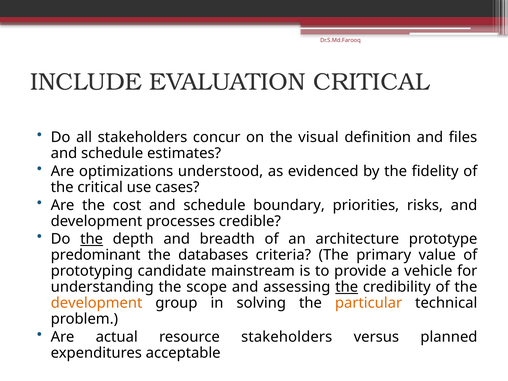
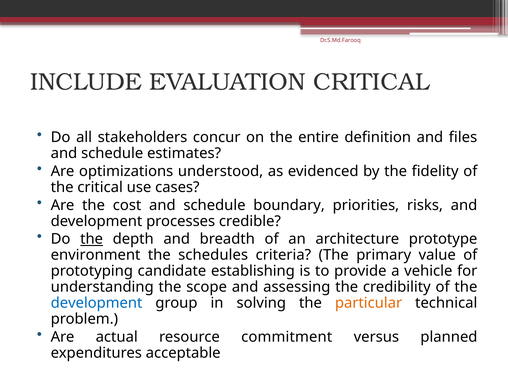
visual: visual -> entire
predominant: predominant -> environment
databases: databases -> schedules
mainstream: mainstream -> establishing
the at (347, 287) underline: present -> none
development at (97, 303) colour: orange -> blue
resource stakeholders: stakeholders -> commitment
